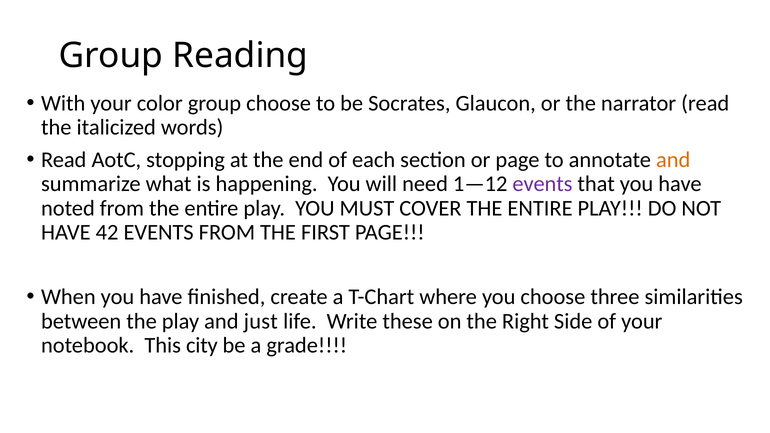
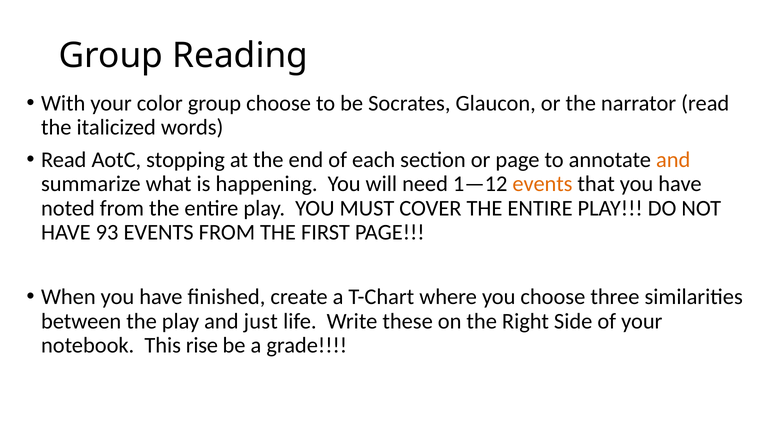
events at (542, 184) colour: purple -> orange
42: 42 -> 93
city: city -> rise
